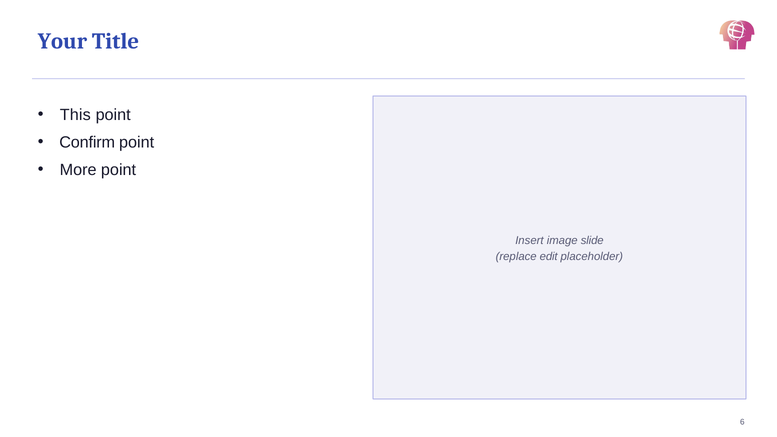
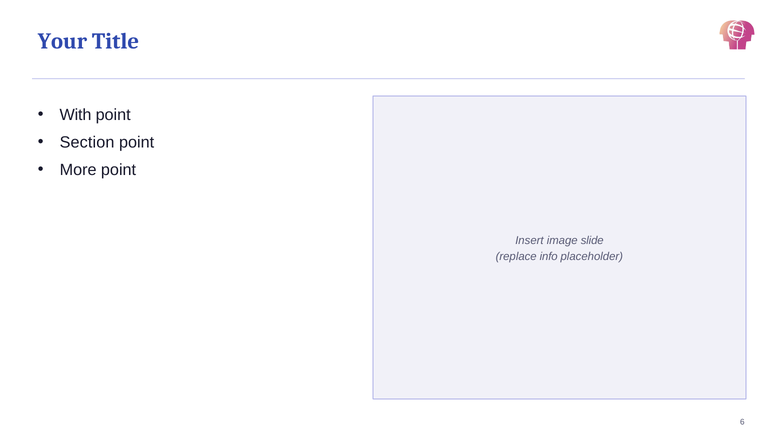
This: This -> With
Confirm: Confirm -> Section
edit: edit -> info
